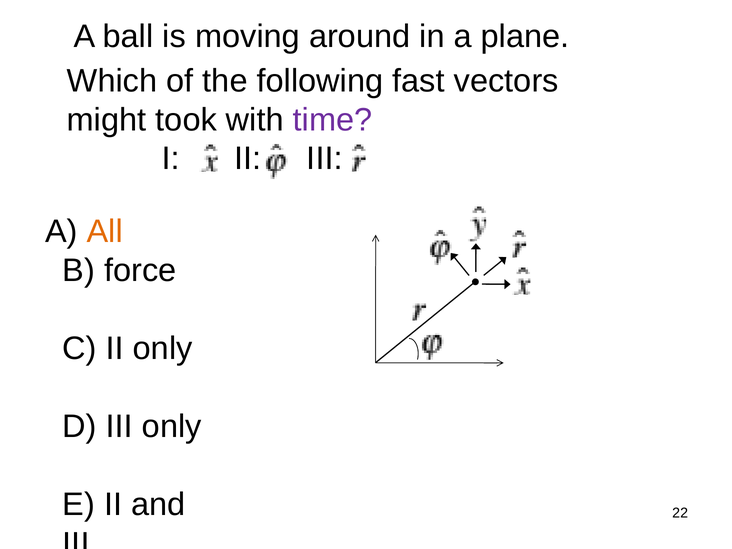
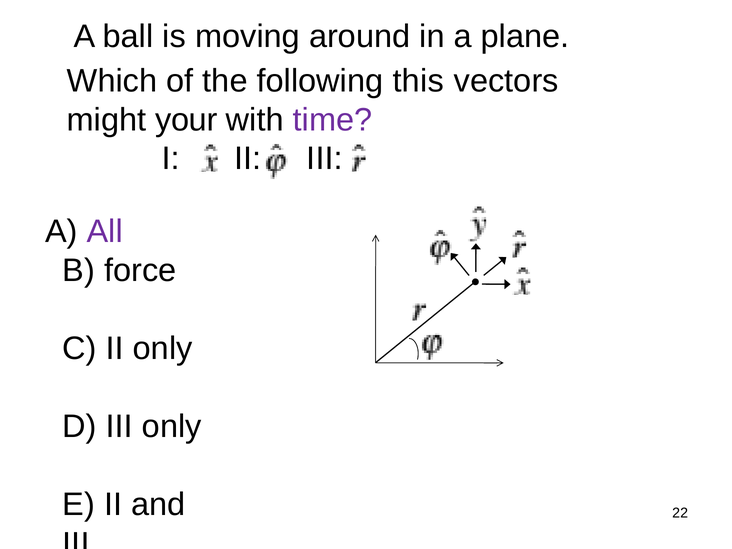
fast: fast -> this
took: took -> your
All colour: orange -> purple
